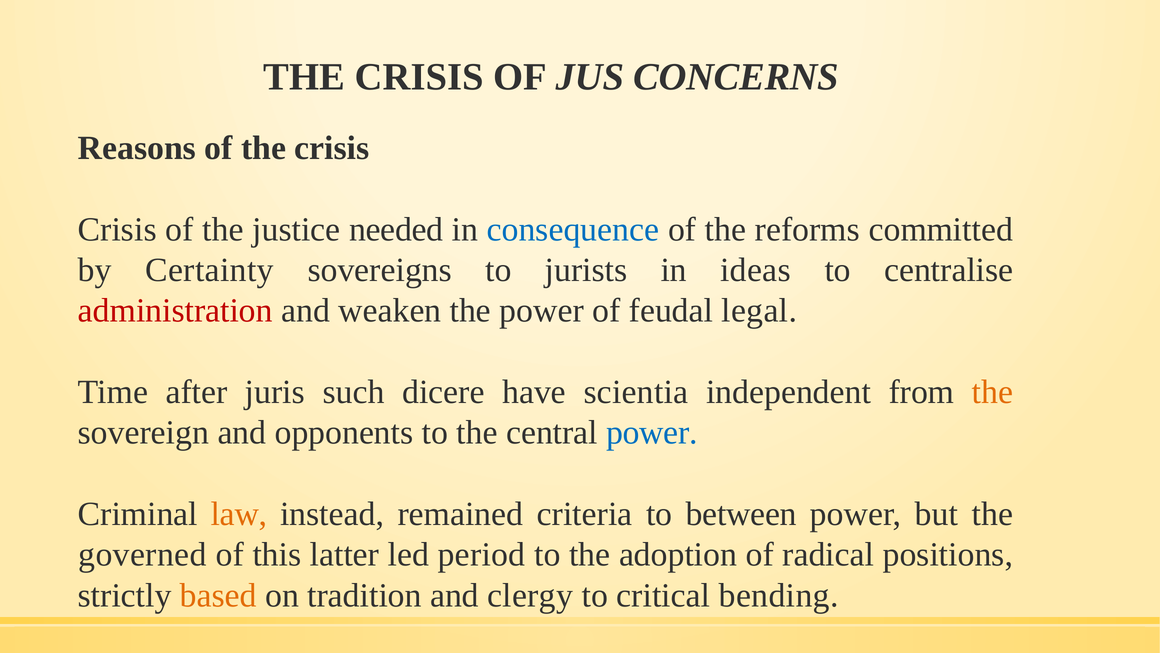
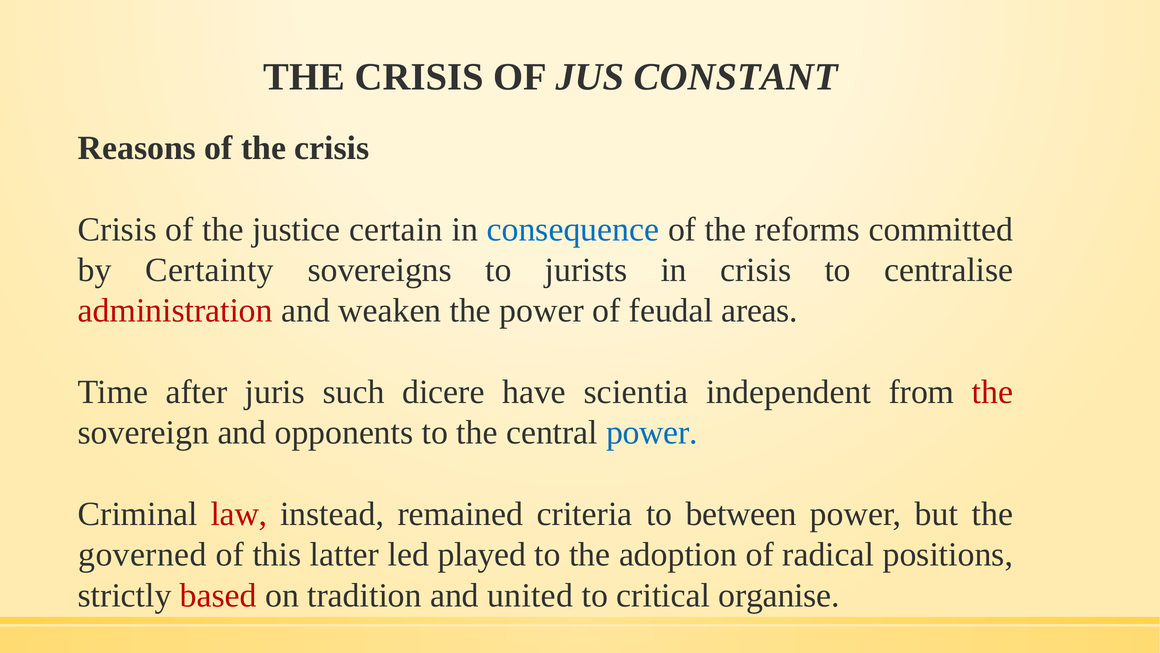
CONCERNS: CONCERNS -> CONSTANT
needed: needed -> certain
in ideas: ideas -> crisis
legal: legal -> areas
the at (993, 392) colour: orange -> red
law colour: orange -> red
period: period -> played
based colour: orange -> red
clergy: clergy -> united
bending: bending -> organise
